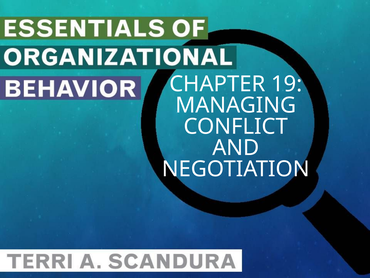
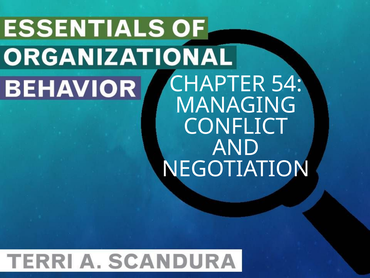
19: 19 -> 54
